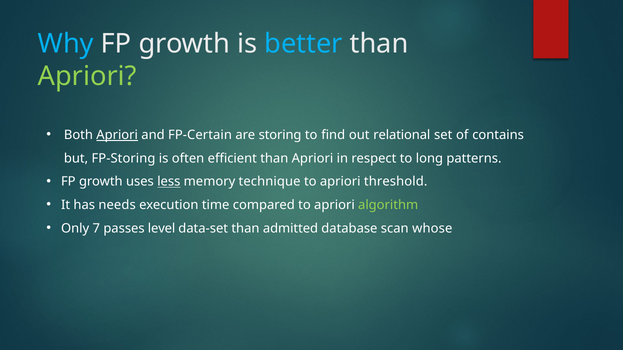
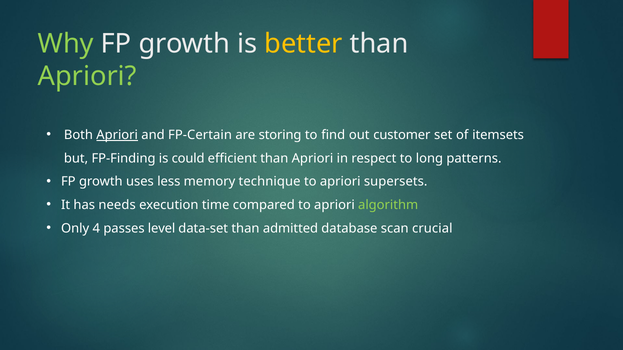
Why colour: light blue -> light green
better colour: light blue -> yellow
relational: relational -> customer
contains: contains -> itemsets
FP-Storing: FP-Storing -> FP-Finding
often: often -> could
less underline: present -> none
threshold: threshold -> supersets
7: 7 -> 4
whose: whose -> crucial
